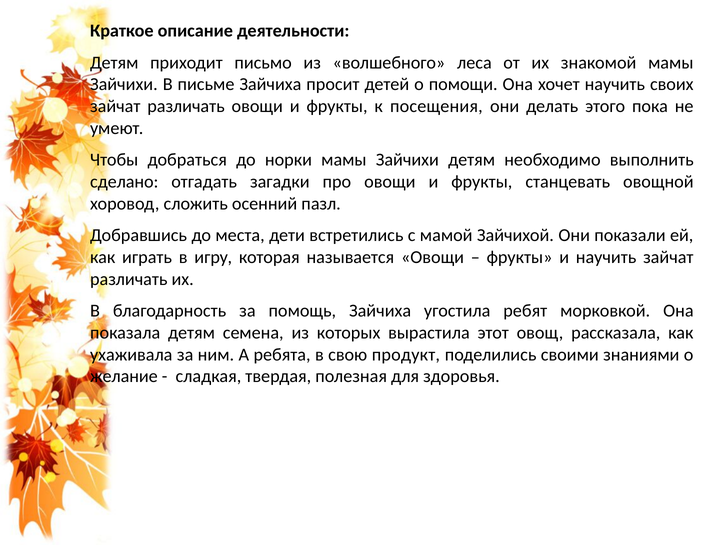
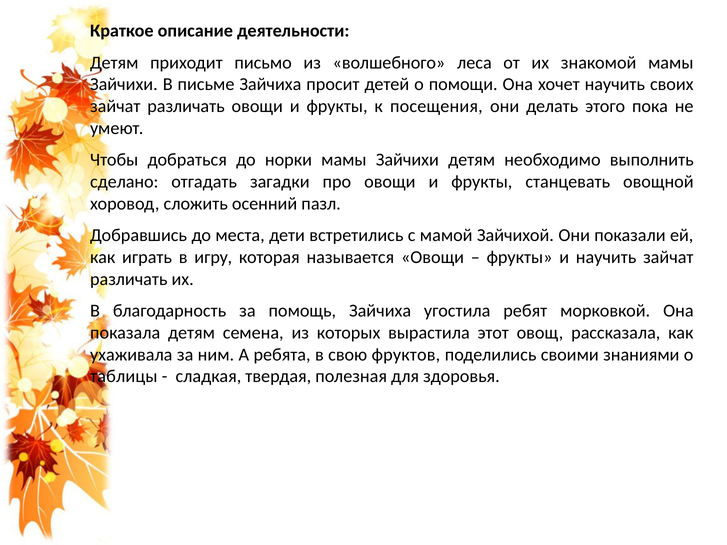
продукт: продукт -> фруктов
желание: желание -> таблицы
